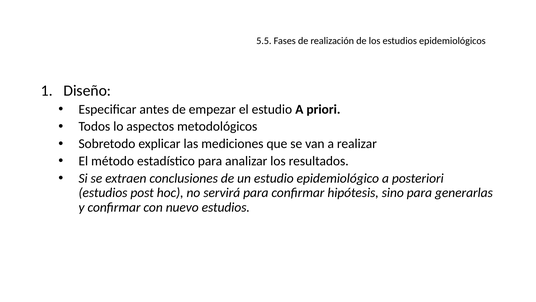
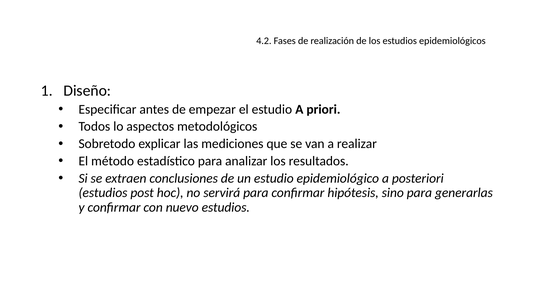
5.5: 5.5 -> 4.2
